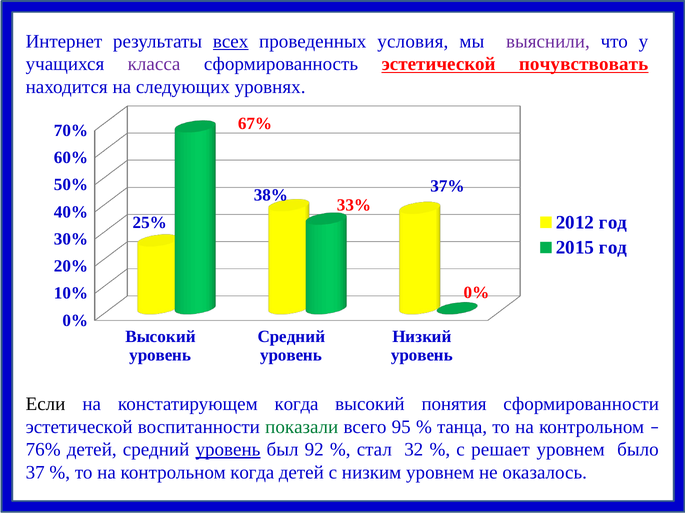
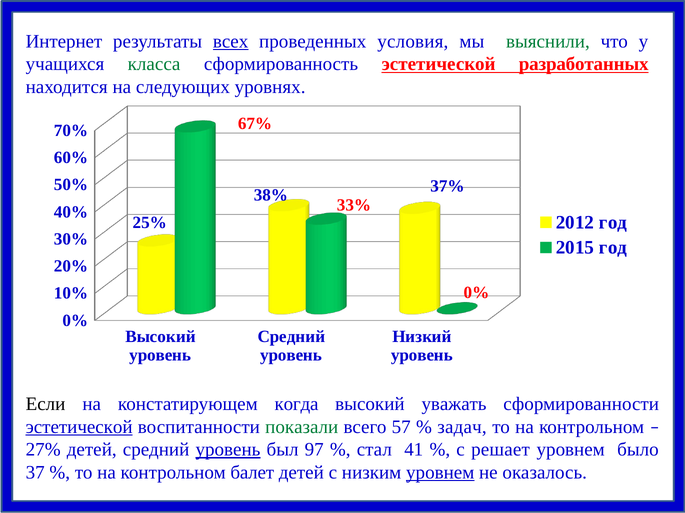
выяснили colour: purple -> green
класса colour: purple -> green
почувствовать: почувствовать -> разработанных
понятия: понятия -> уважать
эстетической at (79, 427) underline: none -> present
95: 95 -> 57
танца: танца -> задач
76%: 76% -> 27%
92: 92 -> 97
32: 32 -> 41
контрольном когда: когда -> балет
уровнем at (440, 473) underline: none -> present
